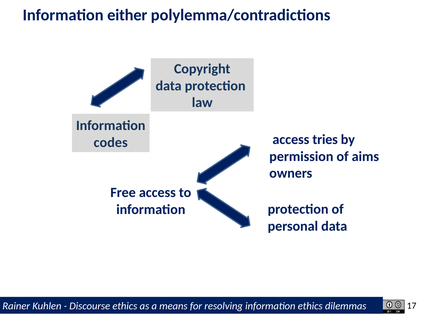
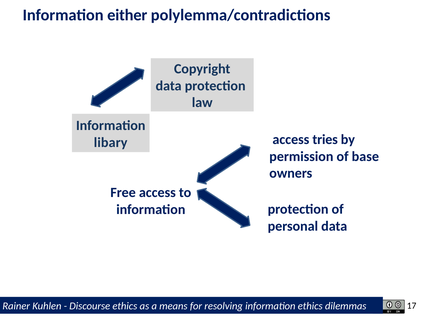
codes: codes -> libary
aims: aims -> base
